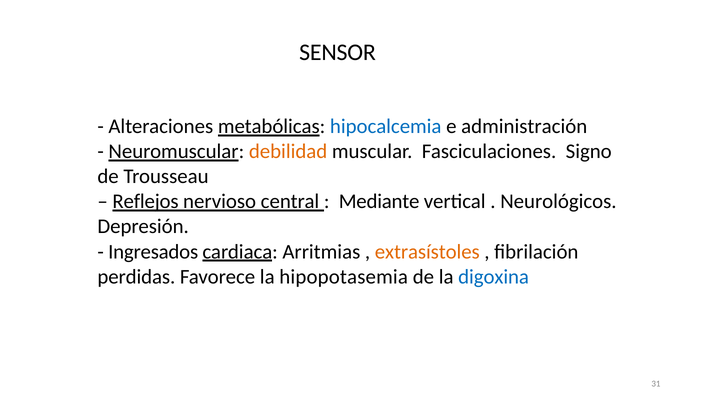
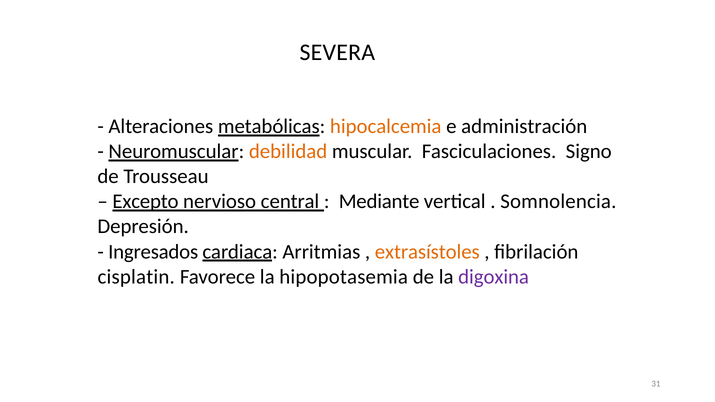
SENSOR: SENSOR -> SEVERA
hipocalcemia colour: blue -> orange
Reflejos: Reflejos -> Excepto
Neurológicos: Neurológicos -> Somnolencia
perdidas: perdidas -> cisplatin
digoxina colour: blue -> purple
